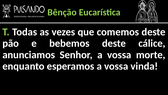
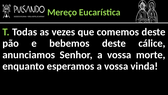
Bênção: Bênção -> Mereço
